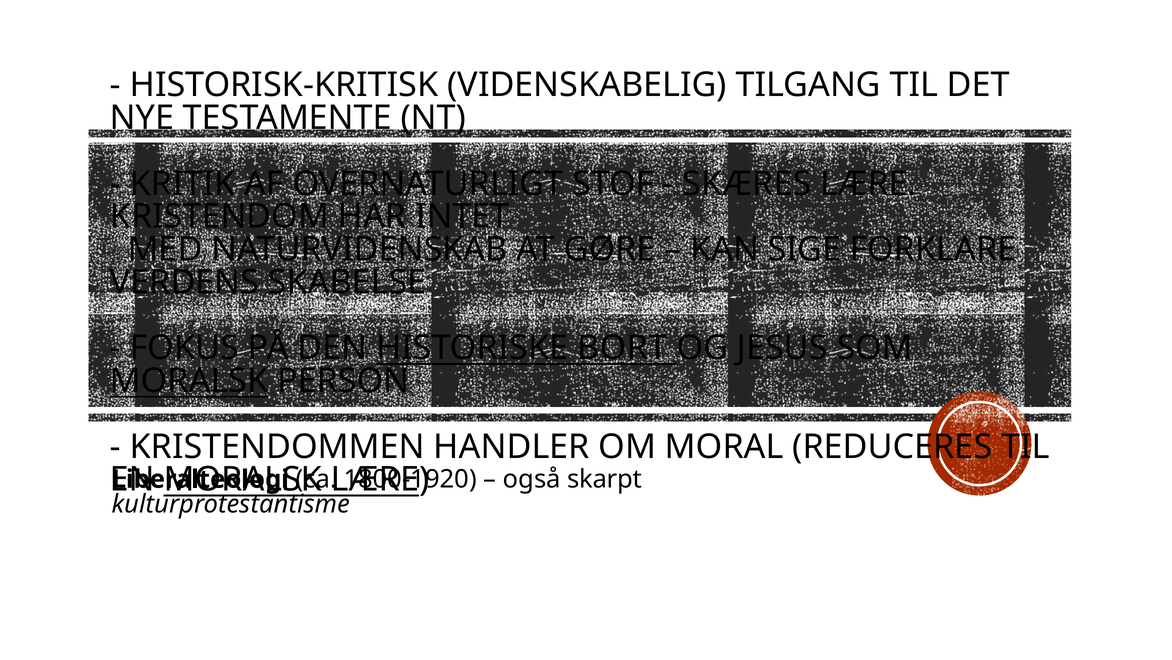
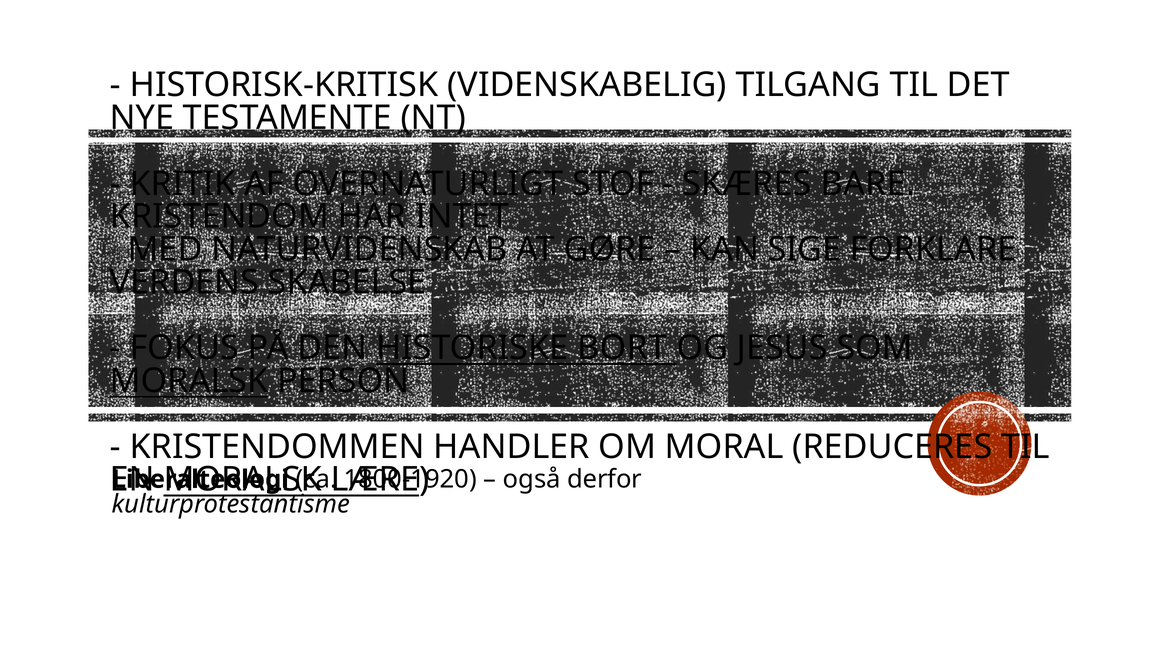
SKÆRES LÆRE: LÆRE -> BARE
skarpt: skarpt -> derfor
